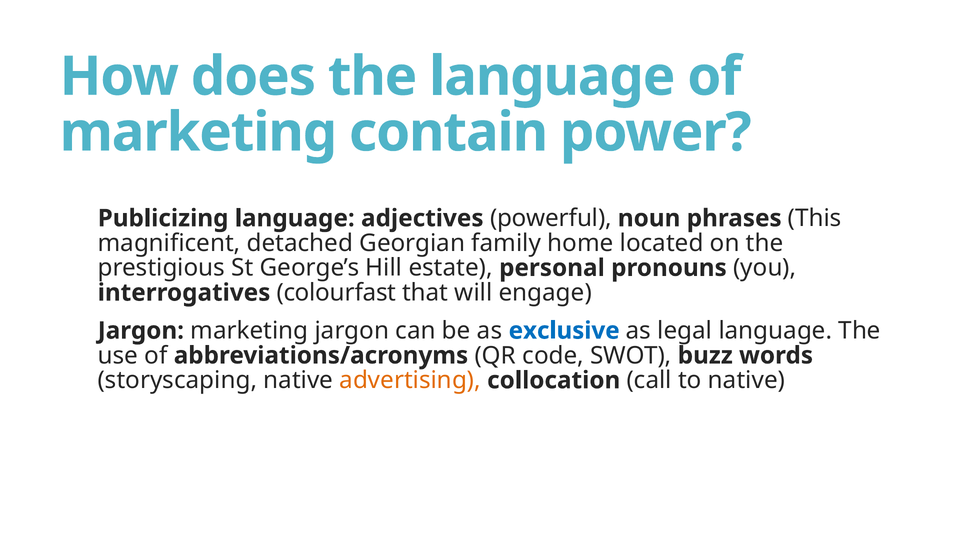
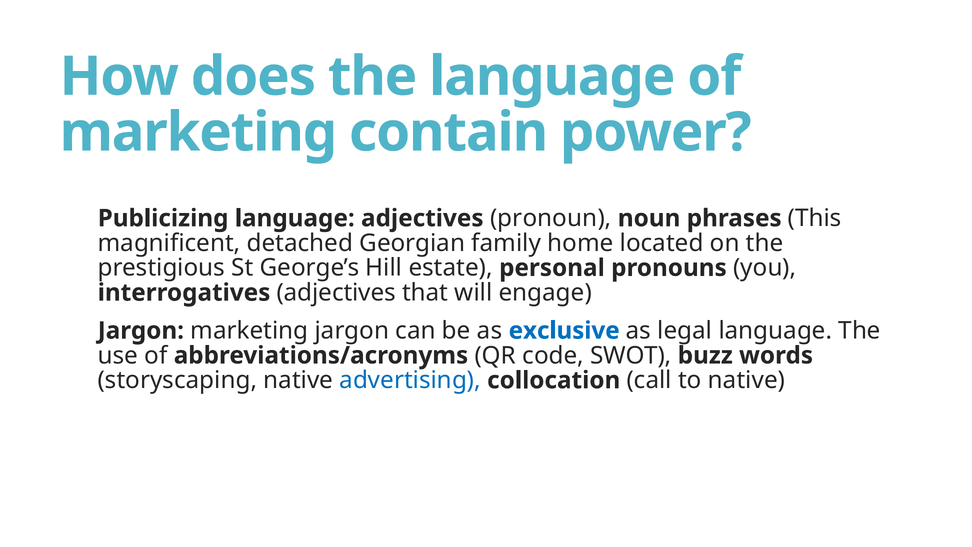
powerful: powerful -> pronoun
interrogatives colourfast: colourfast -> adjectives
advertising colour: orange -> blue
